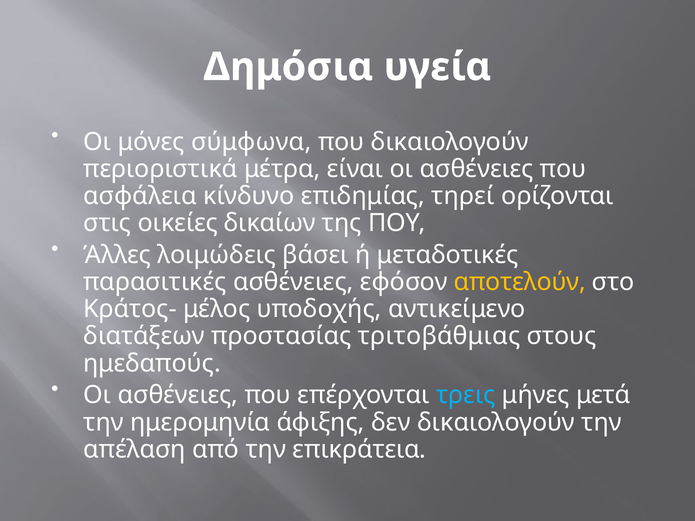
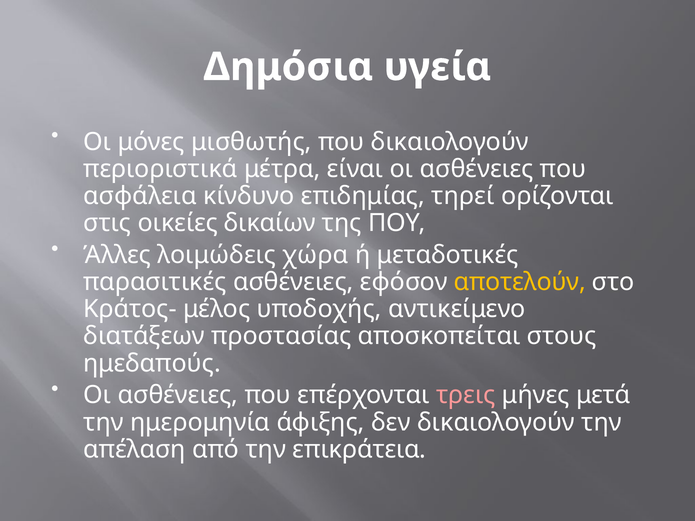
σύμφωνα: σύμφωνα -> μισθωτής
βάσει: βάσει -> χώρα
τριτοβάθμιας: τριτοβάθμιας -> αποσκοπείται
τρεις colour: light blue -> pink
